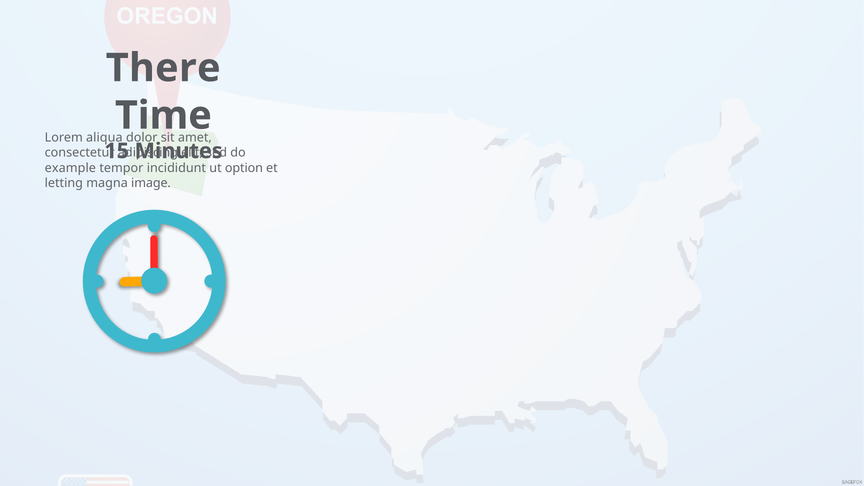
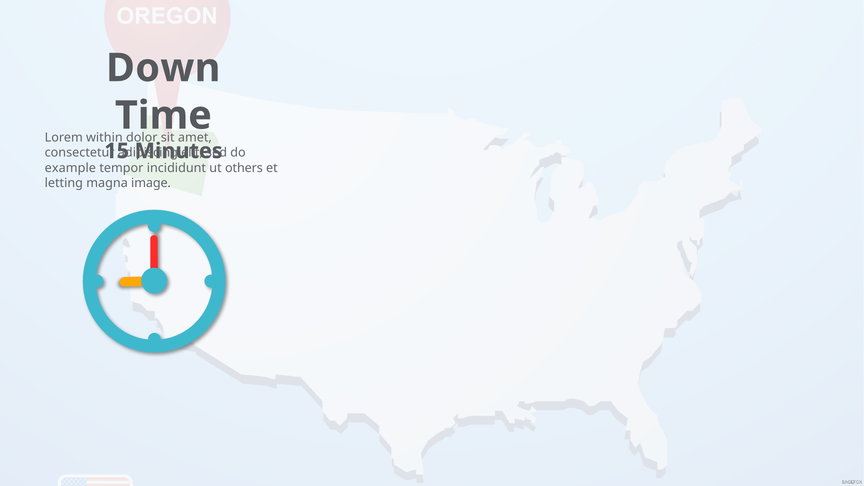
There: There -> Down
aliqua: aliqua -> within
option: option -> others
